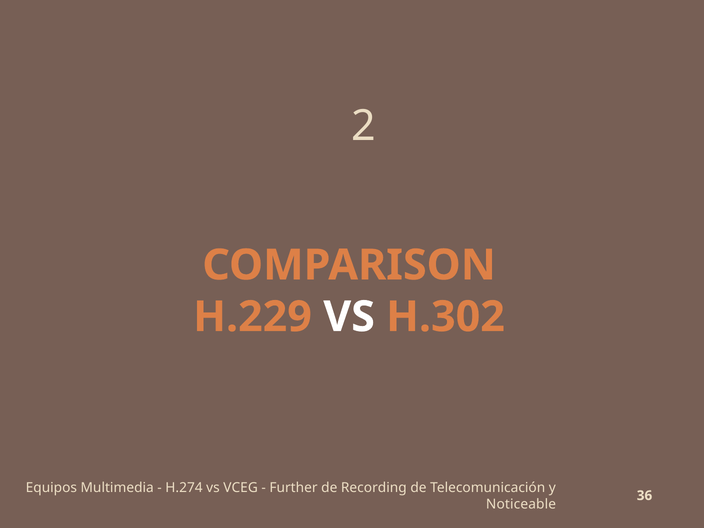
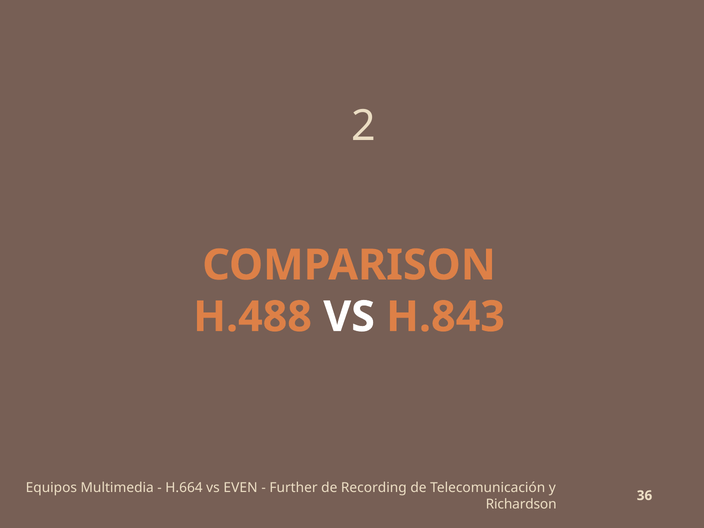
H.229: H.229 -> H.488
H.302: H.302 -> H.843
H.274: H.274 -> H.664
VCEG: VCEG -> EVEN
Noticeable: Noticeable -> Richardson
